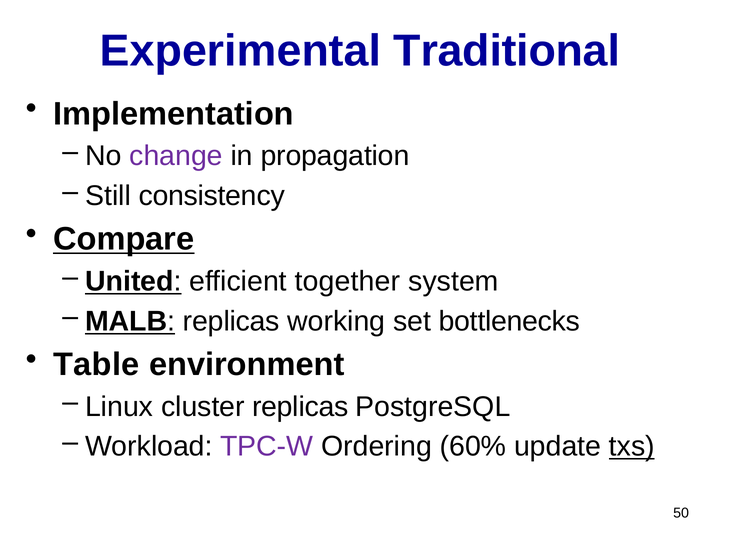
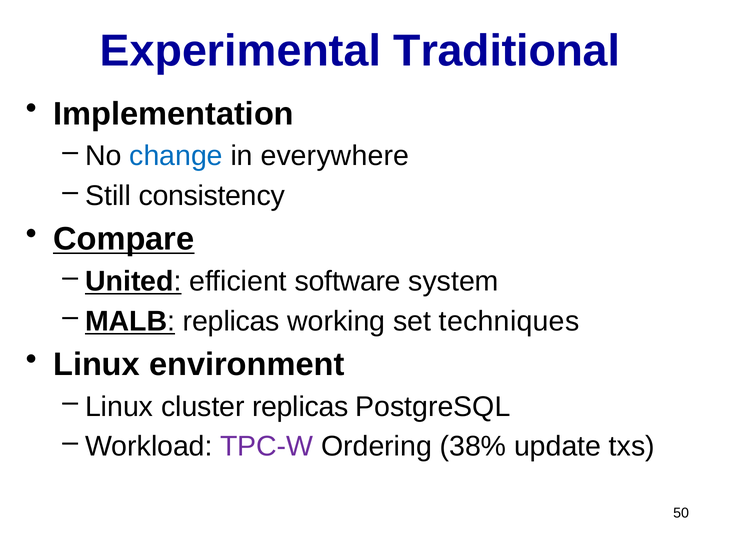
change colour: purple -> blue
propagation: propagation -> everywhere
together: together -> software
bottlenecks: bottlenecks -> techniques
Table at (96, 365): Table -> Linux
60%: 60% -> 38%
txs underline: present -> none
